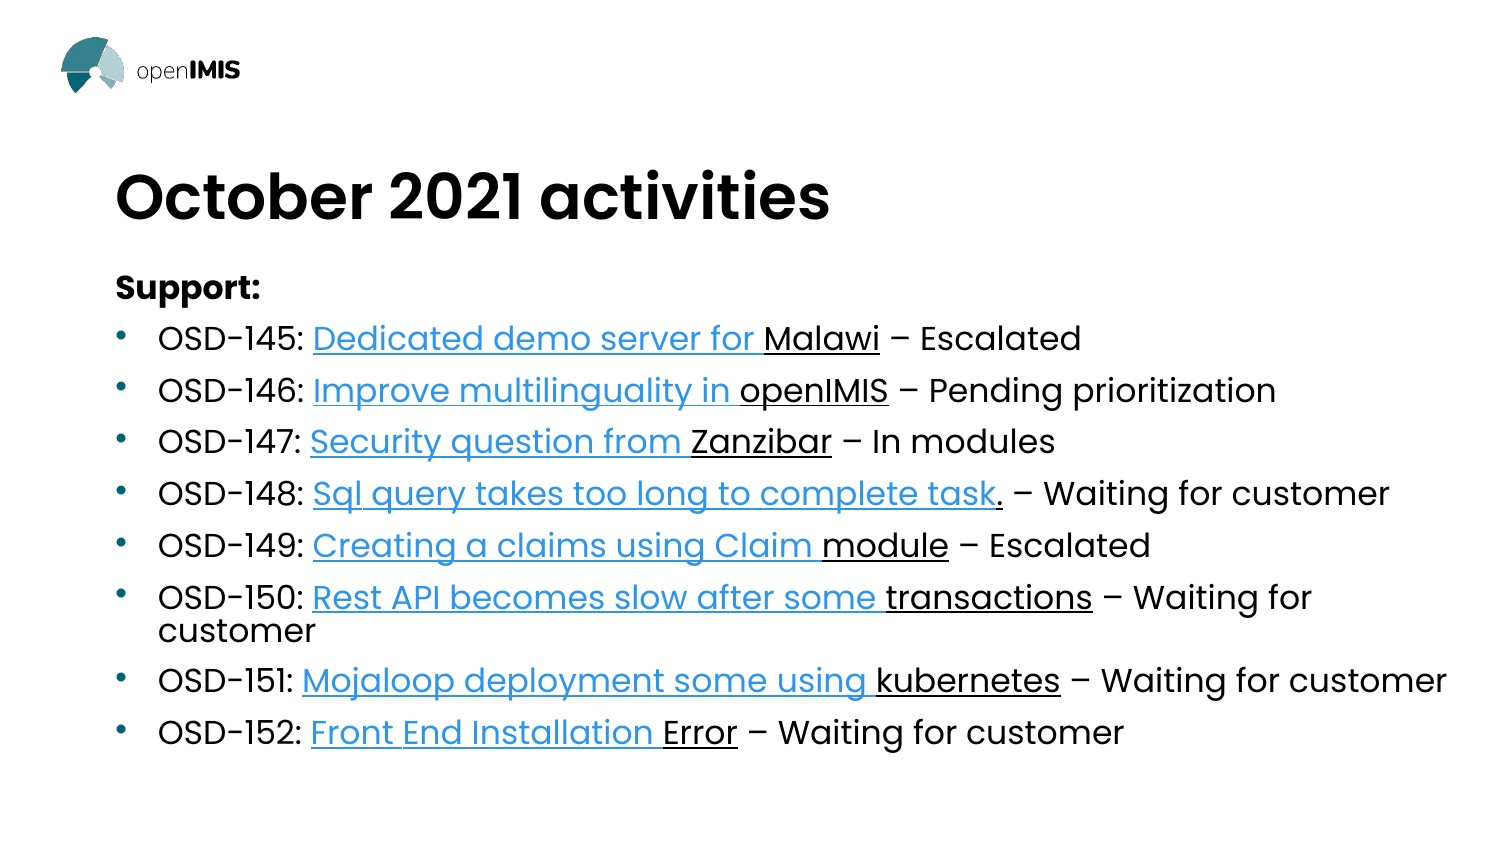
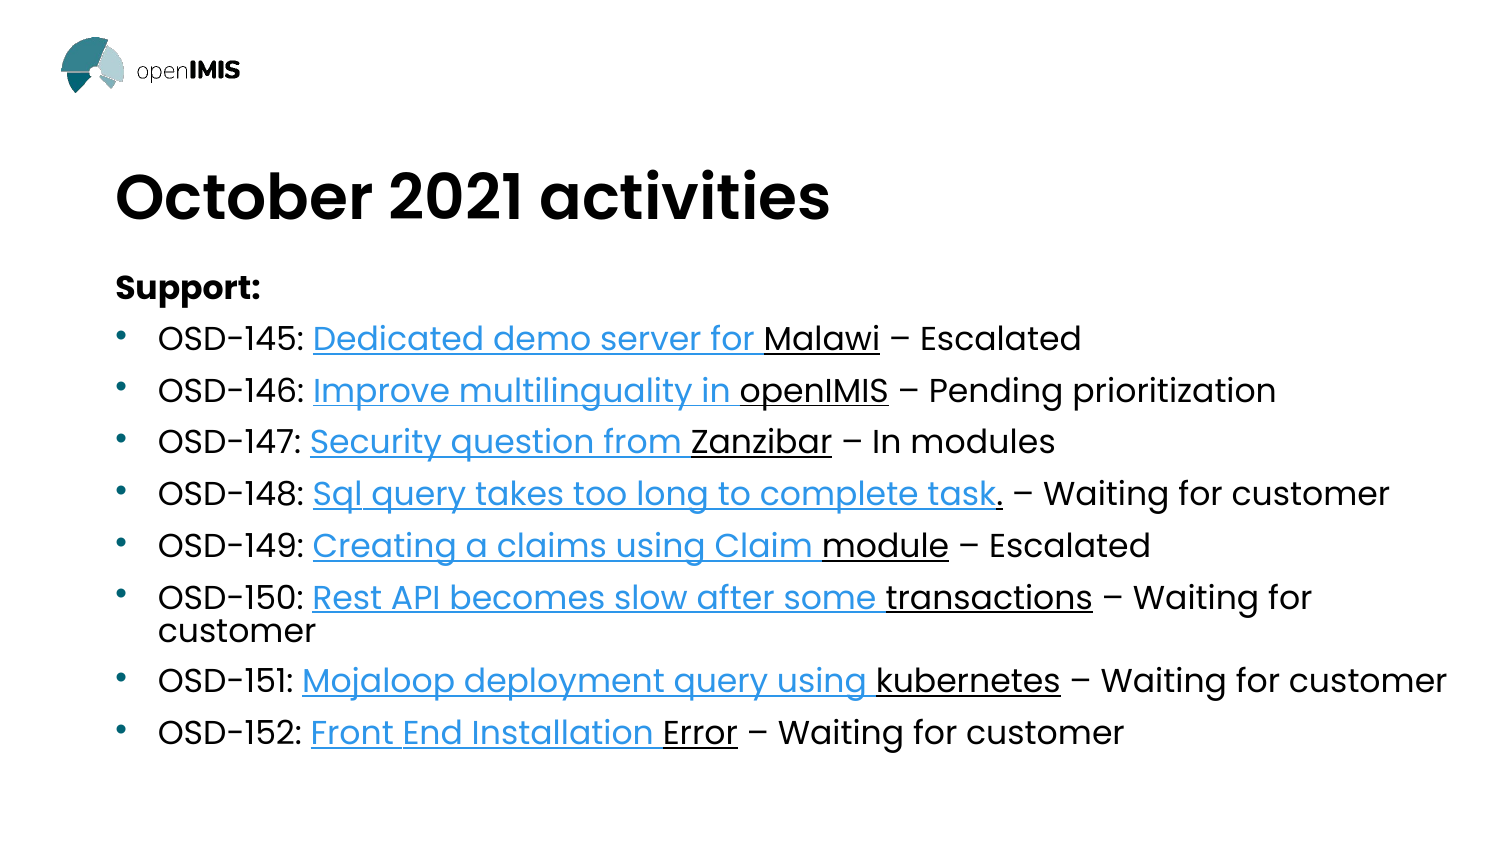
deployment some: some -> query
